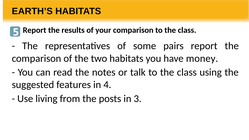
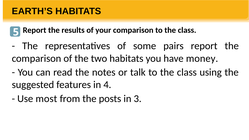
living: living -> most
